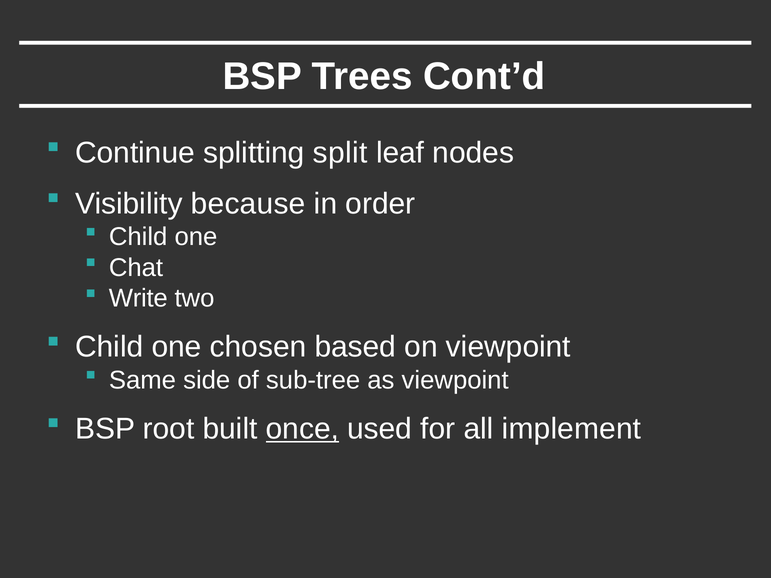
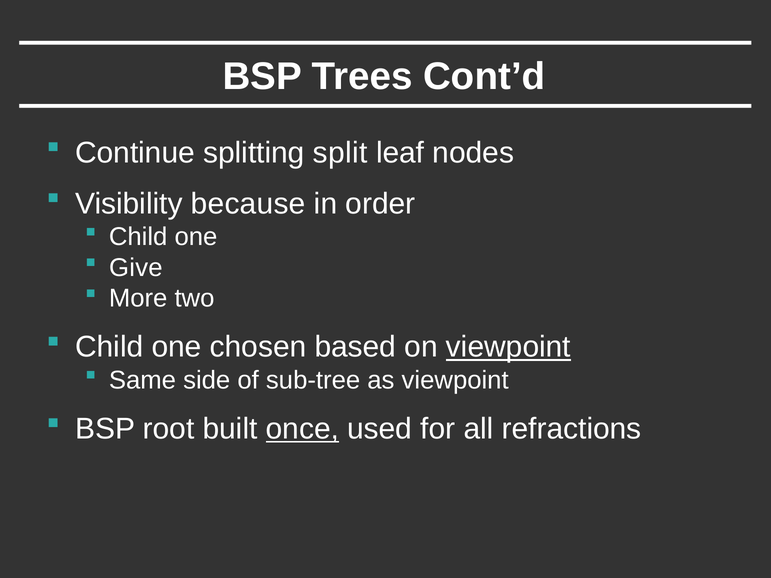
Chat: Chat -> Give
Write: Write -> More
viewpoint at (508, 347) underline: none -> present
implement: implement -> refractions
